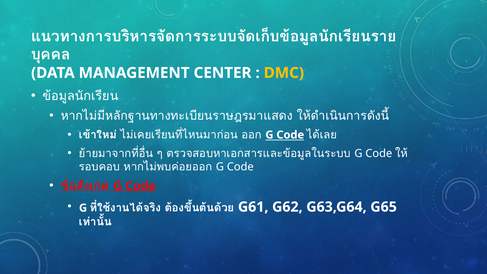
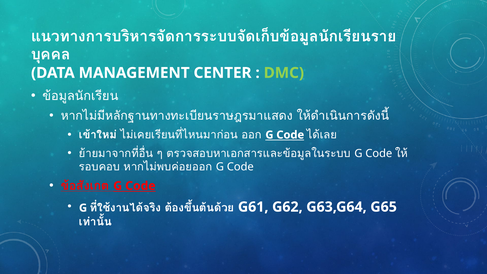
DMC colour: yellow -> light green
